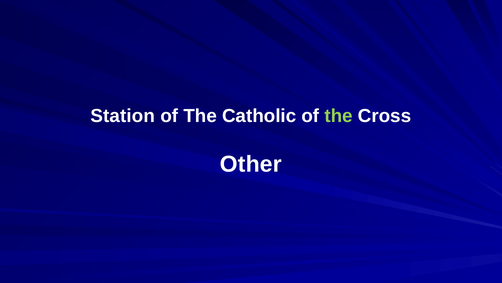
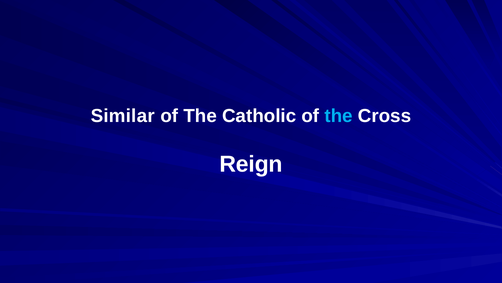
Station: Station -> Similar
the at (339, 116) colour: light green -> light blue
Other: Other -> Reign
